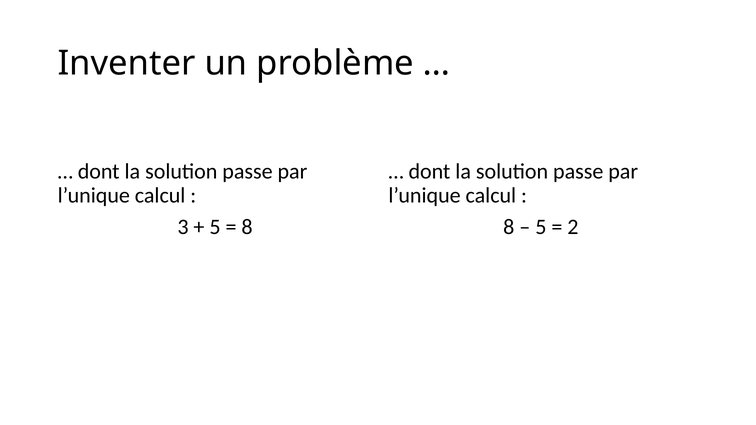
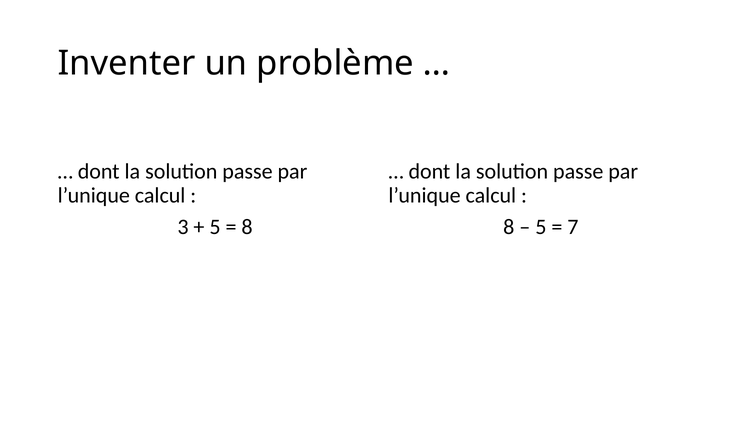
2: 2 -> 7
